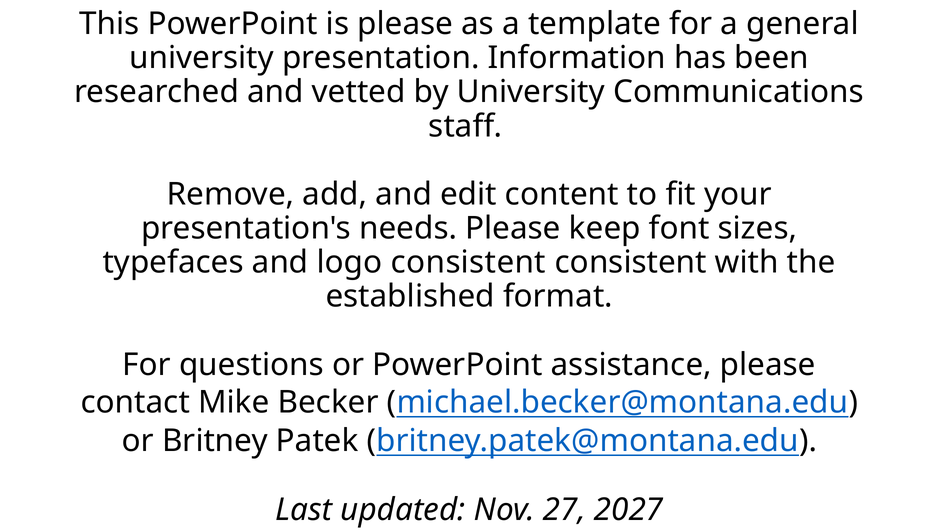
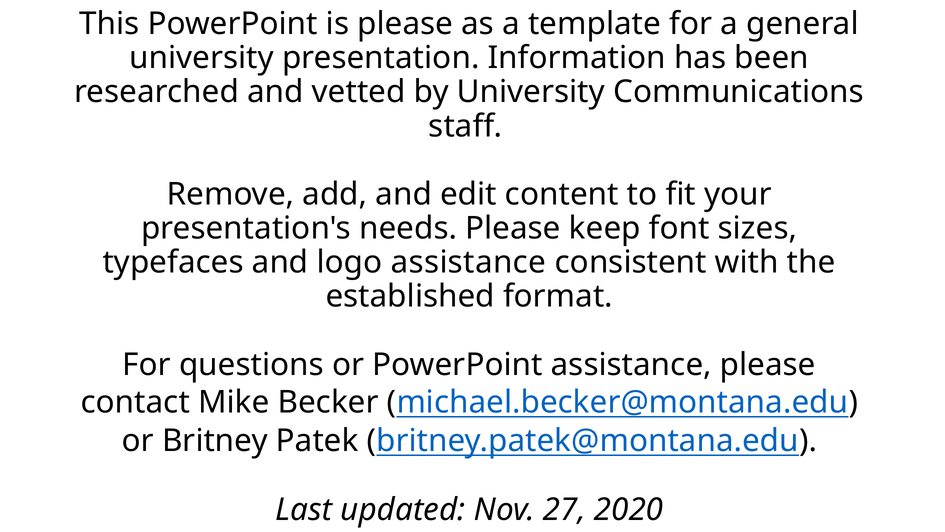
logo consistent: consistent -> assistance
2027: 2027 -> 2020
